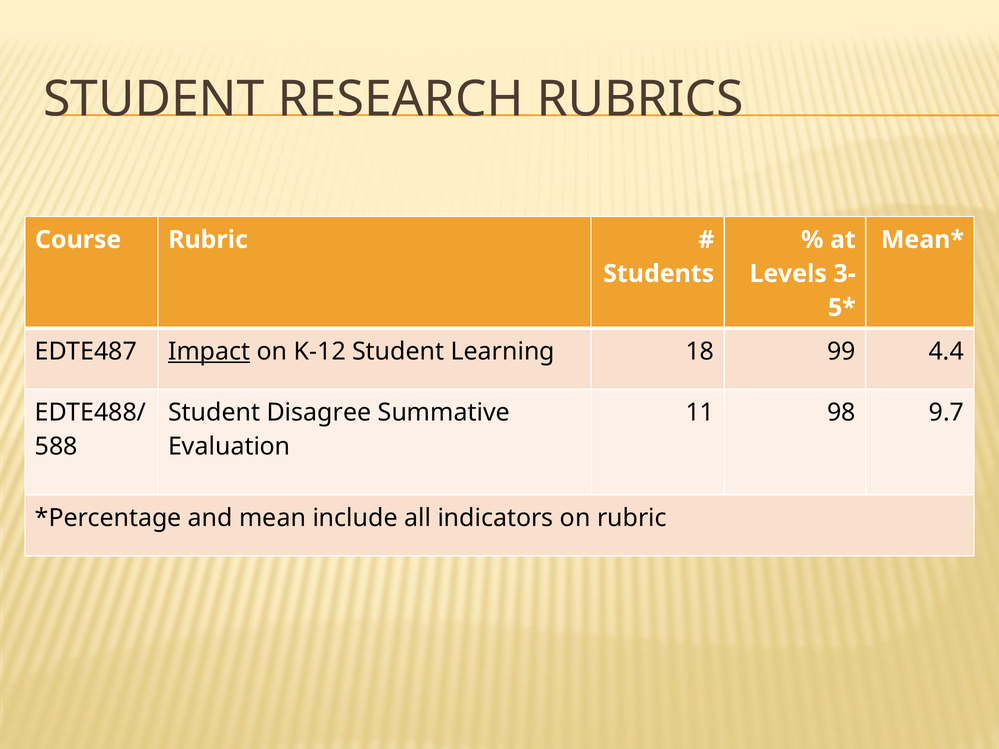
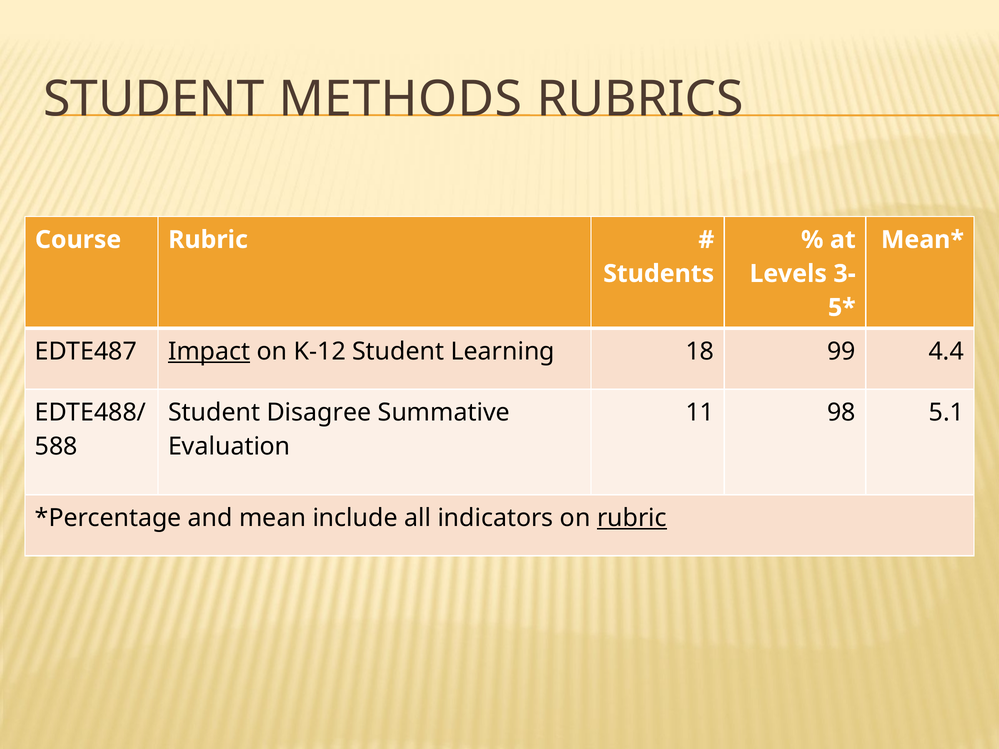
RESEARCH: RESEARCH -> METHODS
9.7: 9.7 -> 5.1
rubric at (632, 518) underline: none -> present
